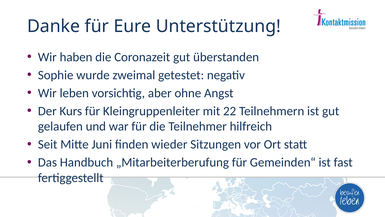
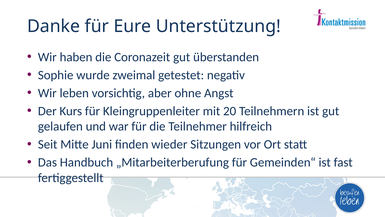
22: 22 -> 20
